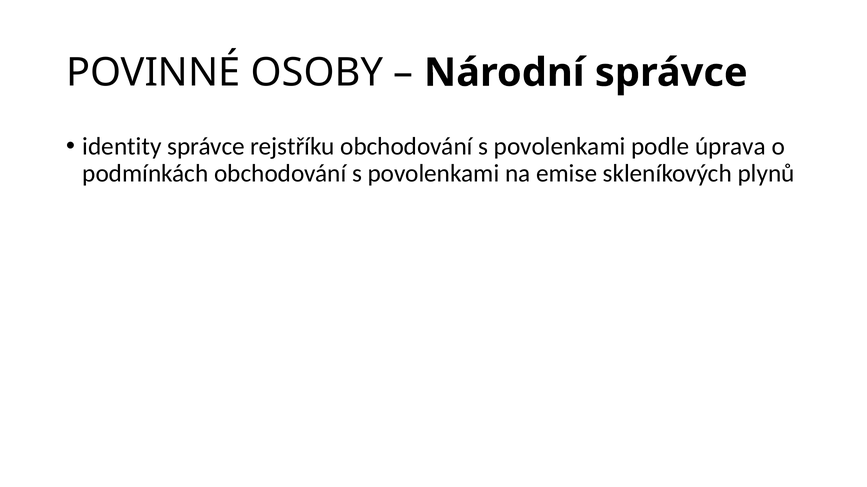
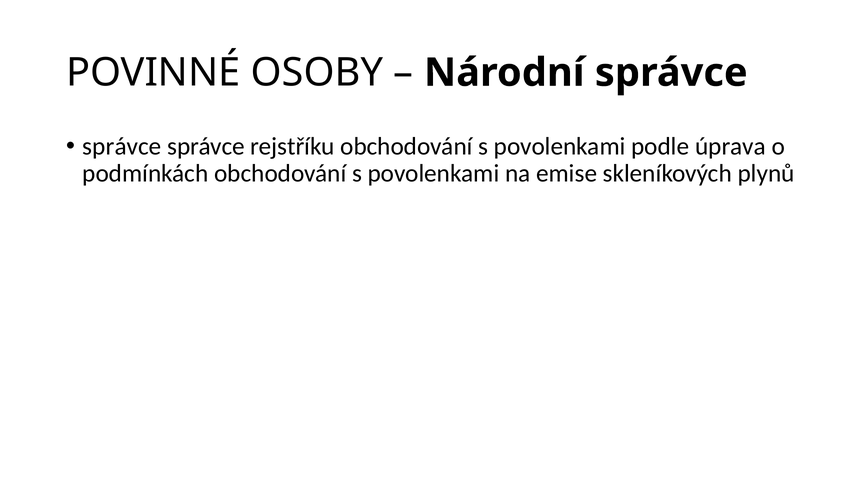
identity at (122, 147): identity -> správce
